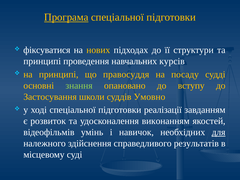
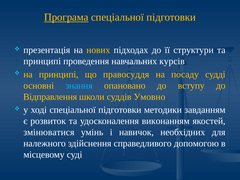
фіксуватися: фіксуватися -> презентація
знання colour: light green -> light blue
Застосування: Застосування -> Відправлення
реалізації: реалізації -> методики
відеофільмів: відеофільмів -> змінюватися
для underline: present -> none
результатів: результатів -> допомогою
